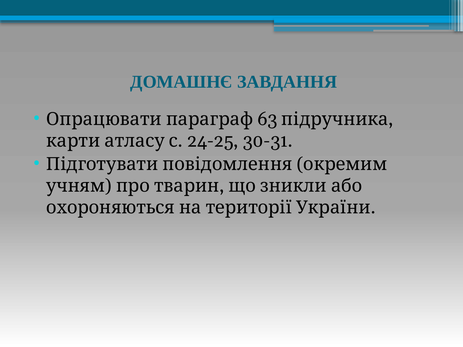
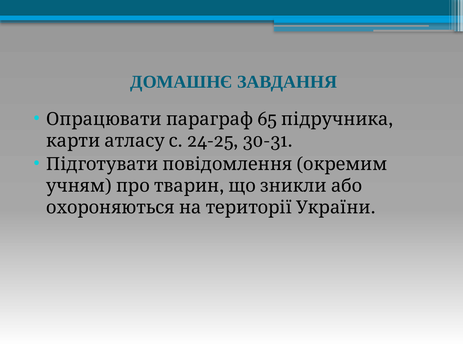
63: 63 -> 65
